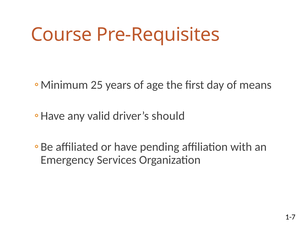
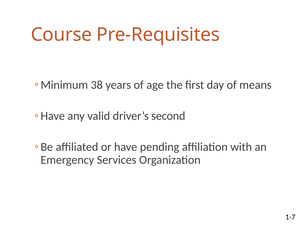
25: 25 -> 38
should: should -> second
